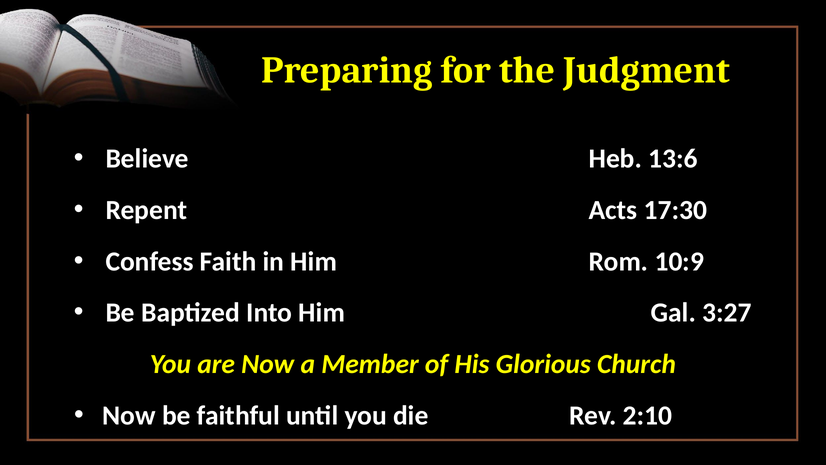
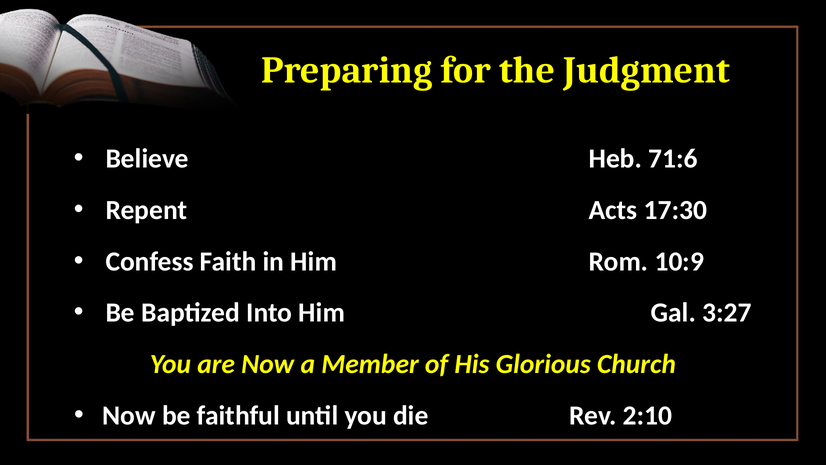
13:6: 13:6 -> 71:6
